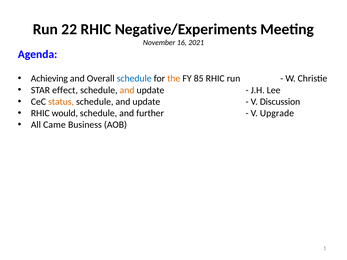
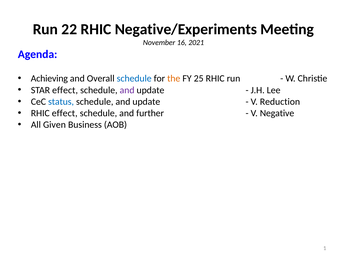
85: 85 -> 25
and at (127, 90) colour: orange -> purple
status colour: orange -> blue
Discussion: Discussion -> Reduction
RHIC would: would -> effect
Upgrade: Upgrade -> Negative
Came: Came -> Given
